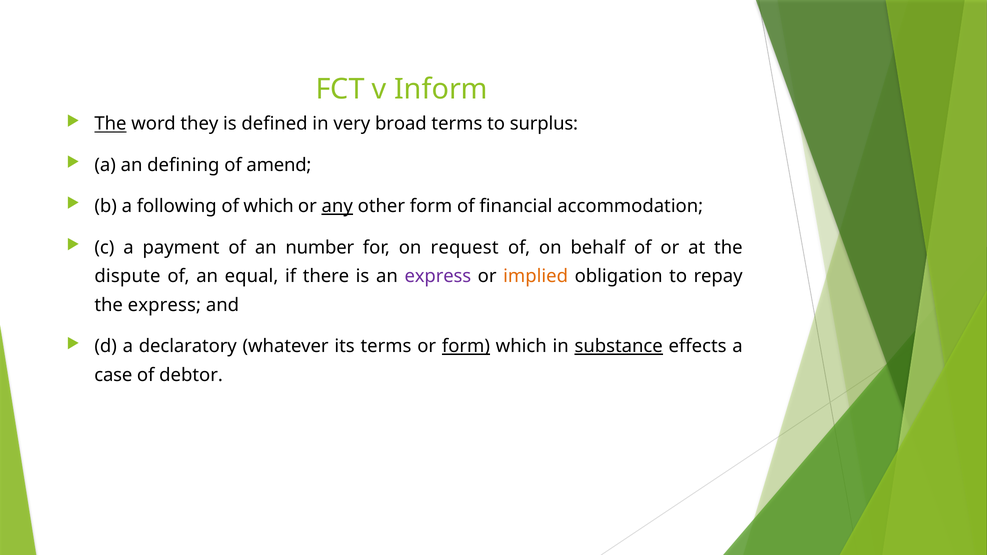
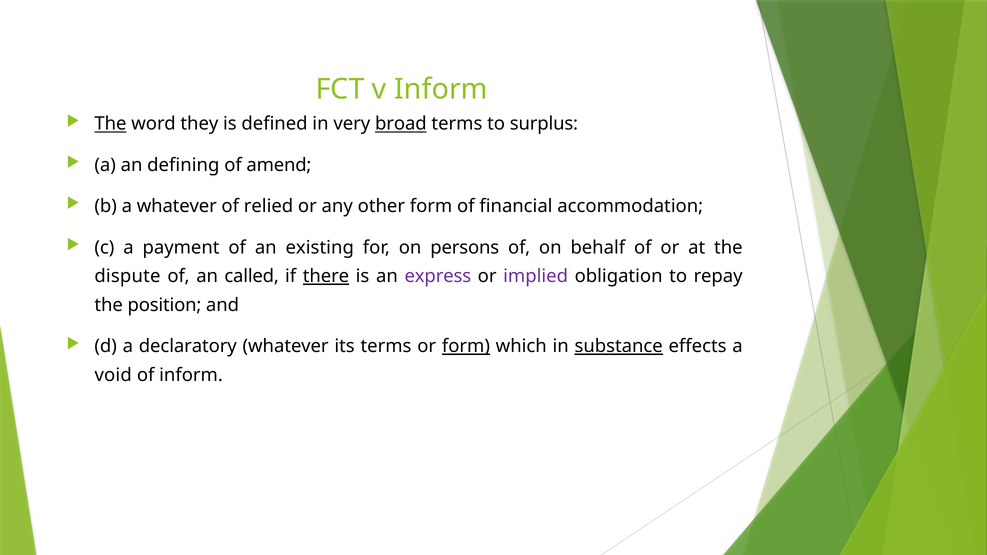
broad underline: none -> present
a following: following -> whatever
of which: which -> relied
any underline: present -> none
number: number -> existing
request: request -> persons
equal: equal -> called
there underline: none -> present
implied colour: orange -> purple
the express: express -> position
case: case -> void
of debtor: debtor -> inform
